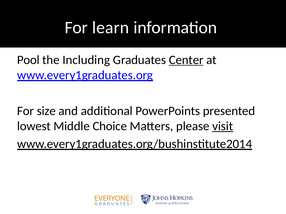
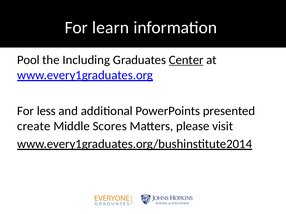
size: size -> less
lowest: lowest -> create
Choice: Choice -> Scores
visit underline: present -> none
